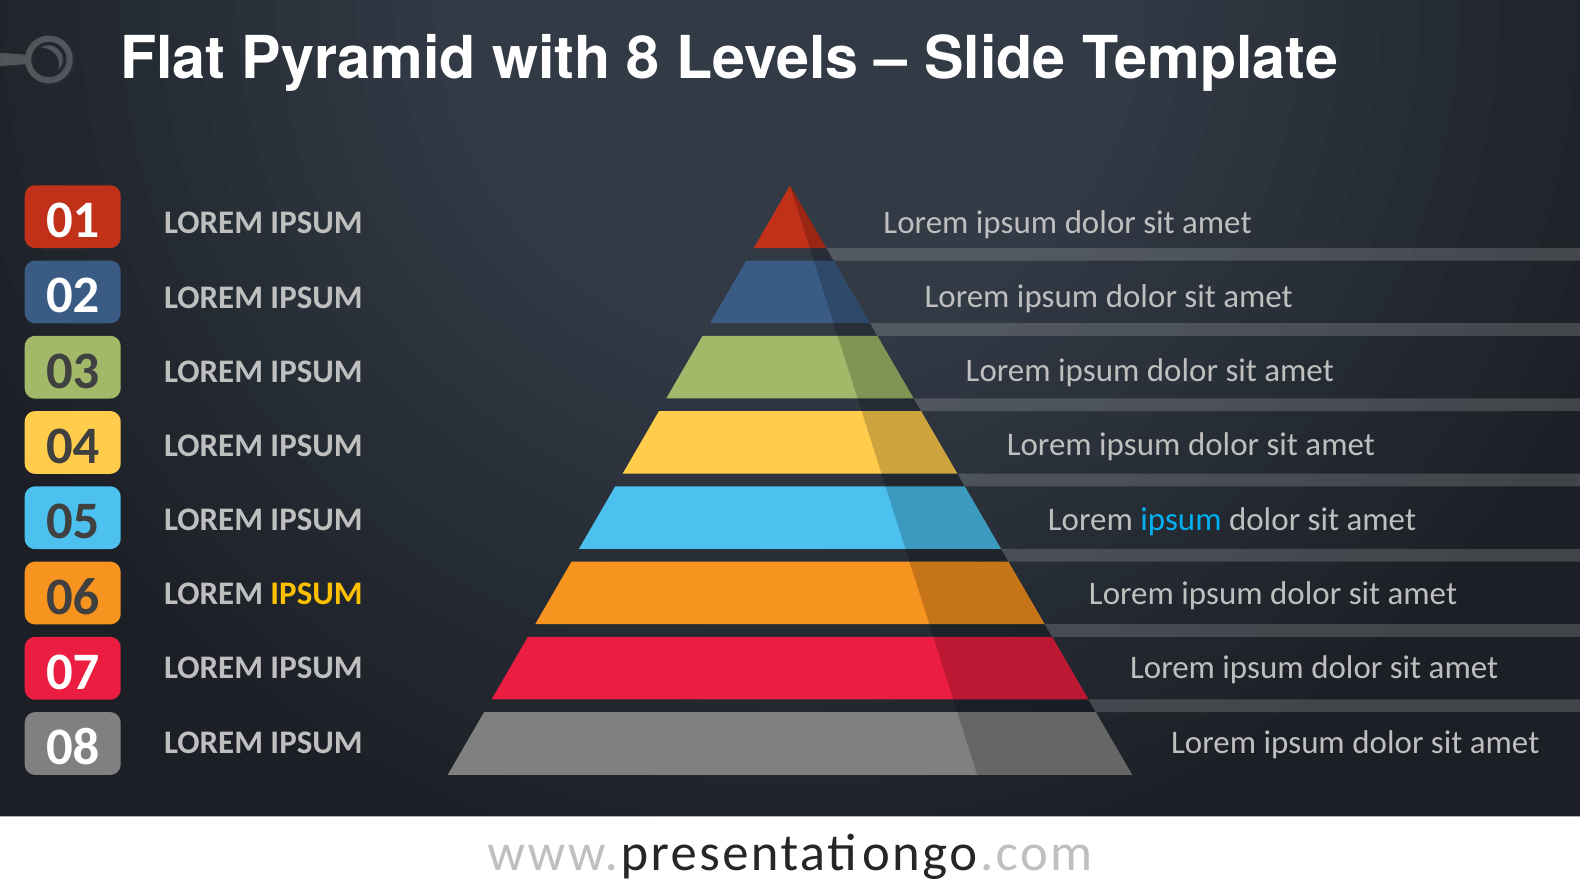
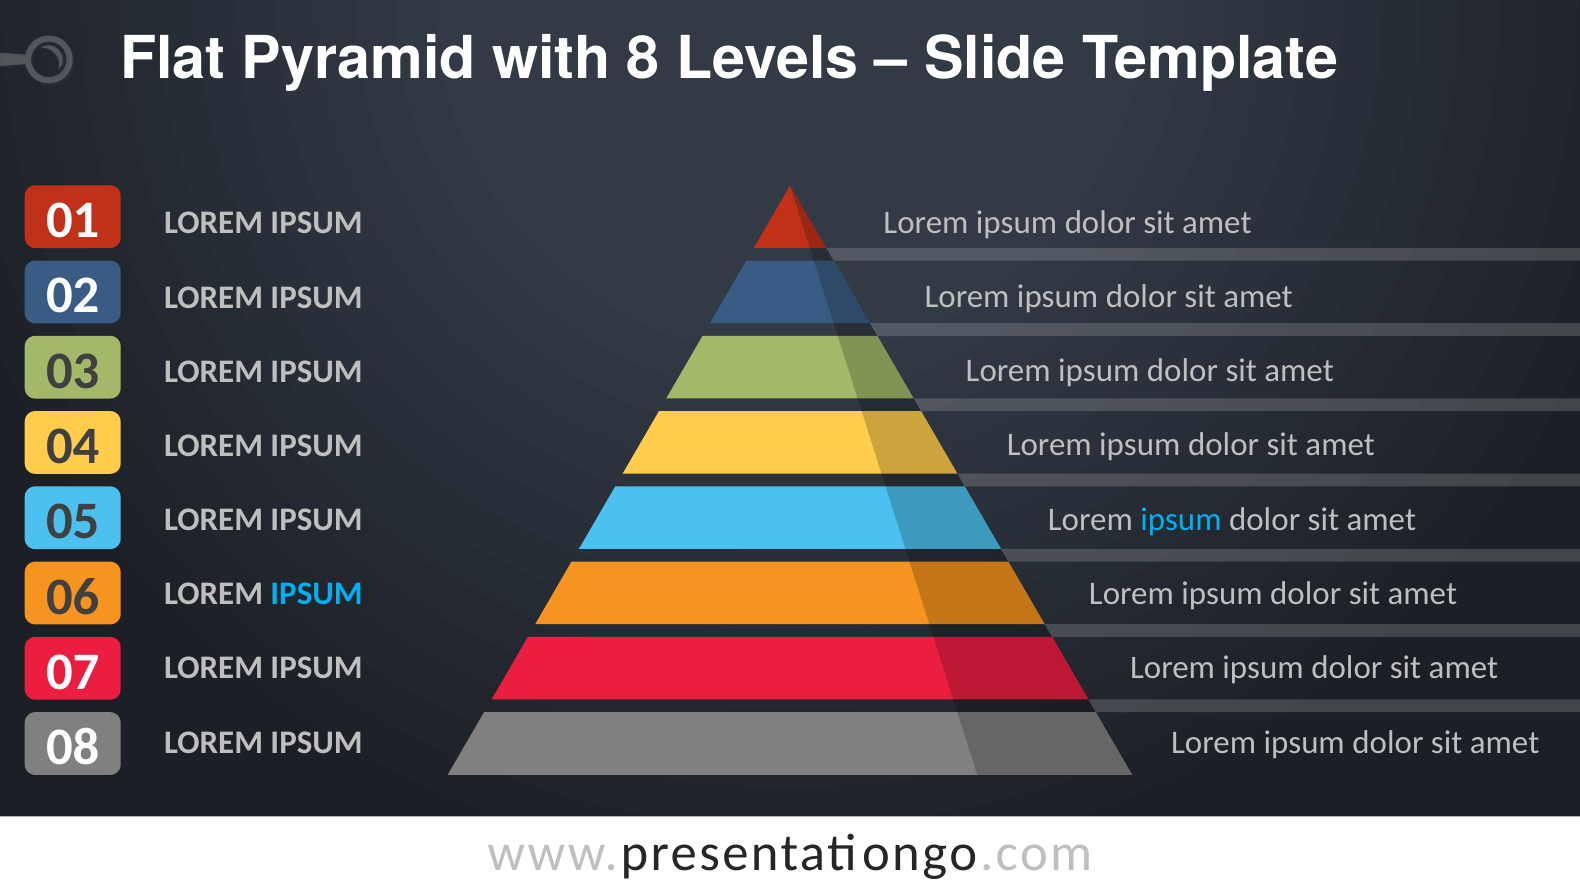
IPSUM at (317, 594) colour: yellow -> light blue
